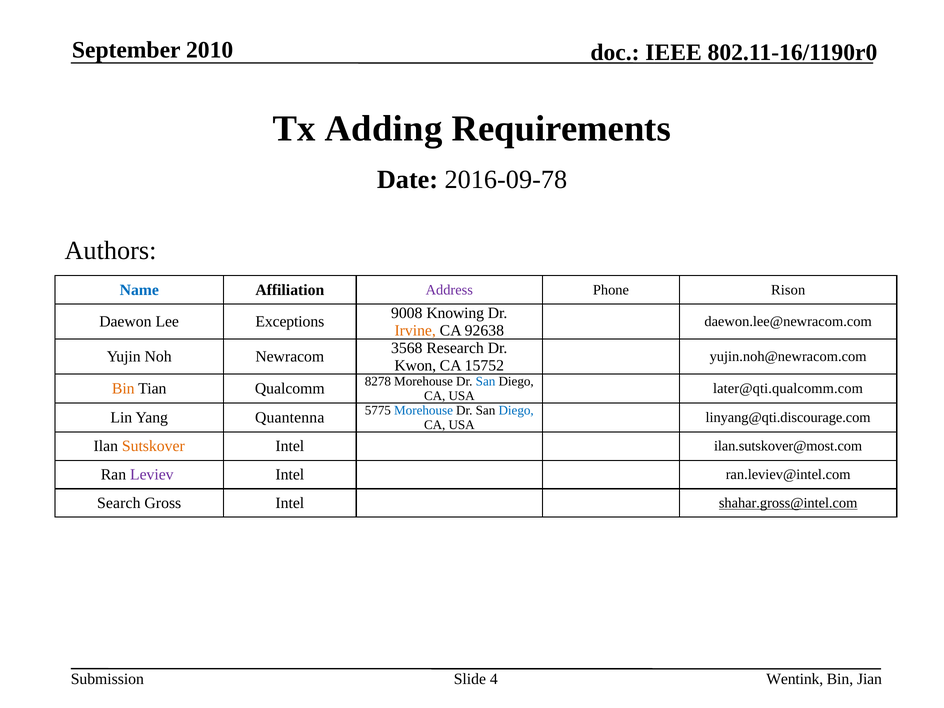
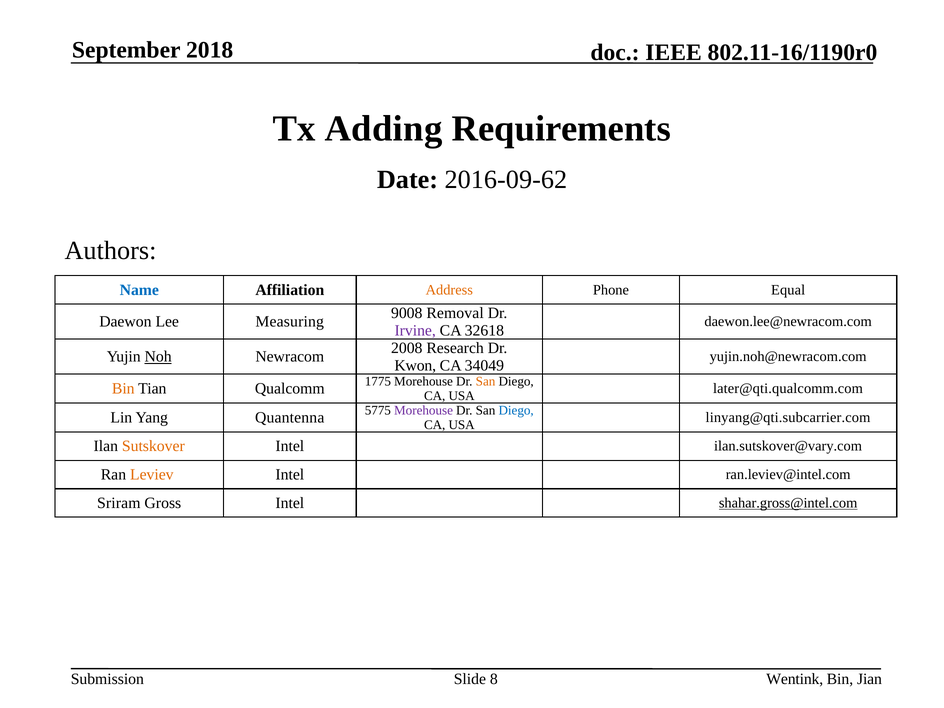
2010: 2010 -> 2018
2016-09-78: 2016-09-78 -> 2016-09-62
Address colour: purple -> orange
Rison: Rison -> Equal
Knowing: Knowing -> Removal
Exceptions: Exceptions -> Measuring
Irvine colour: orange -> purple
92638: 92638 -> 32618
3568: 3568 -> 2008
Noh underline: none -> present
15752: 15752 -> 34049
8278: 8278 -> 1775
San at (486, 381) colour: blue -> orange
Morehouse at (424, 410) colour: blue -> purple
linyang@qti.discourage.com: linyang@qti.discourage.com -> linyang@qti.subcarrier.com
ilan.sutskover@most.com: ilan.sutskover@most.com -> ilan.sutskover@vary.com
Leviev colour: purple -> orange
Search: Search -> Sriram
4: 4 -> 8
